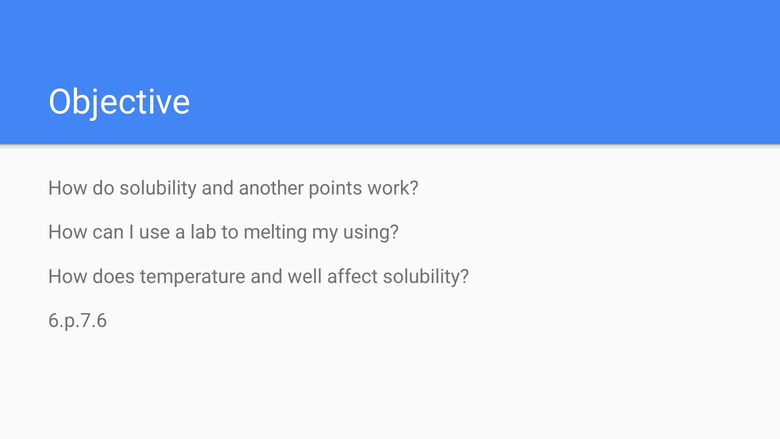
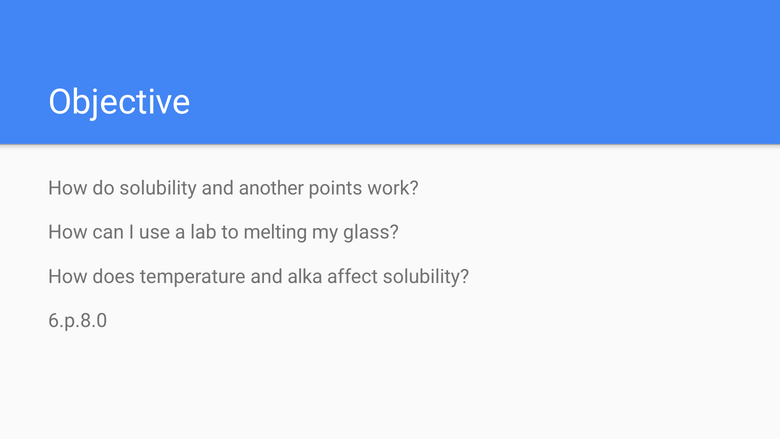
using: using -> glass
well: well -> alka
6.p.7.6: 6.p.7.6 -> 6.p.8.0
